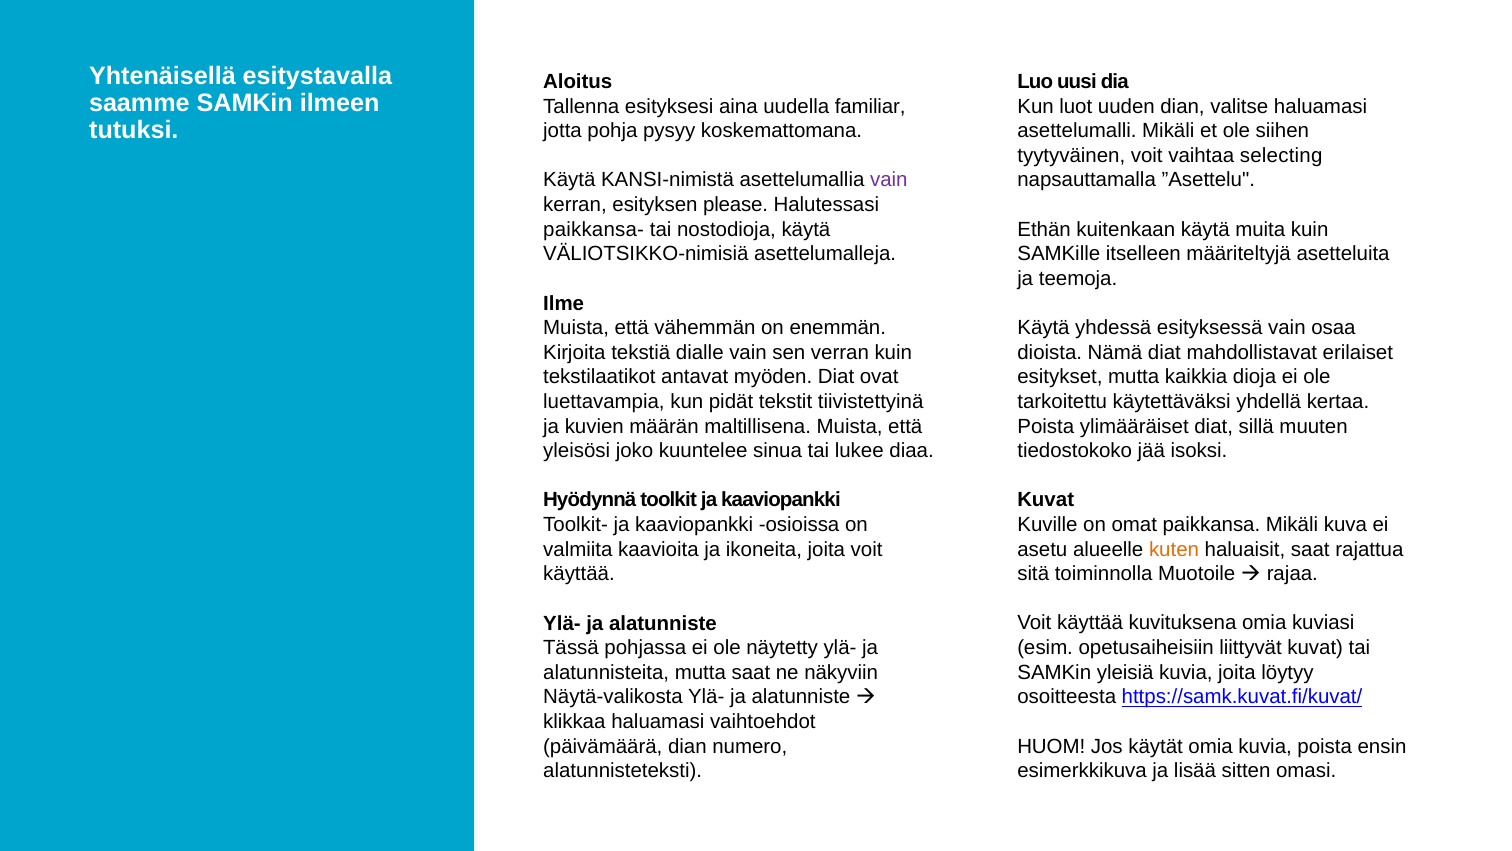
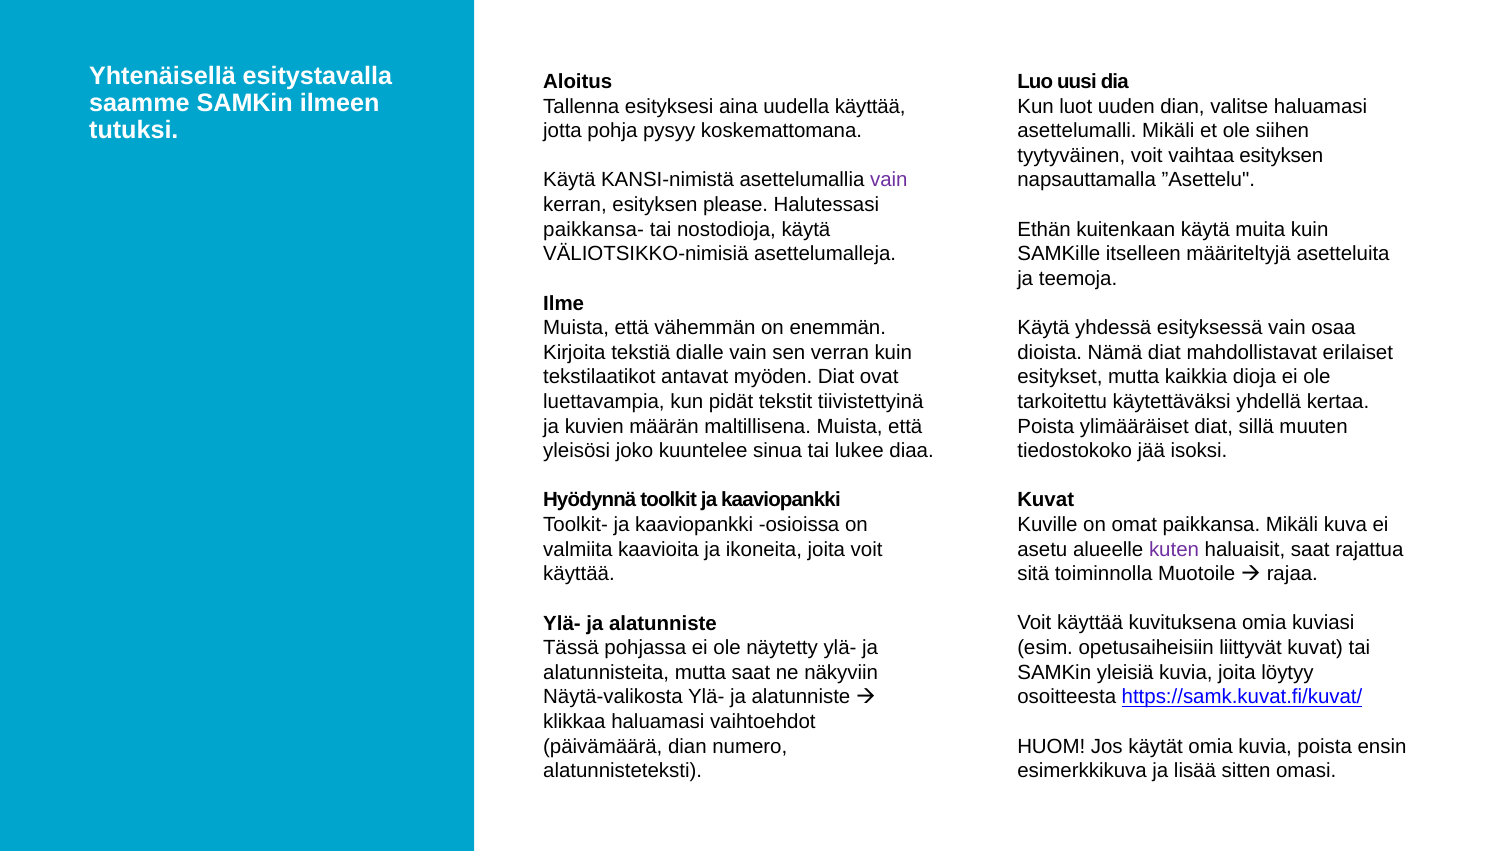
uudella familiar: familiar -> käyttää
vaihtaa selecting: selecting -> esityksen
kuten colour: orange -> purple
